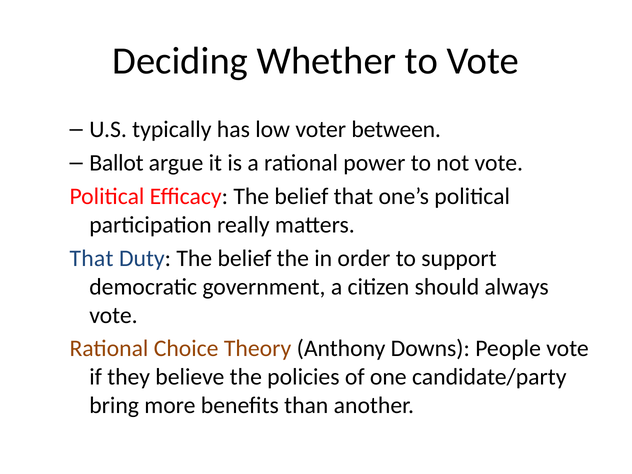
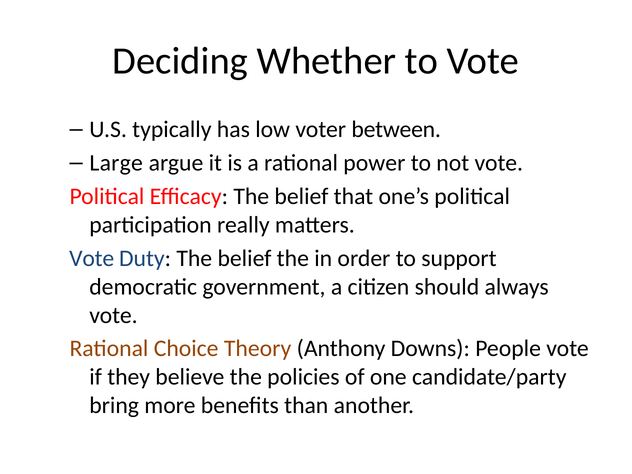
Ballot: Ballot -> Large
That at (91, 258): That -> Vote
